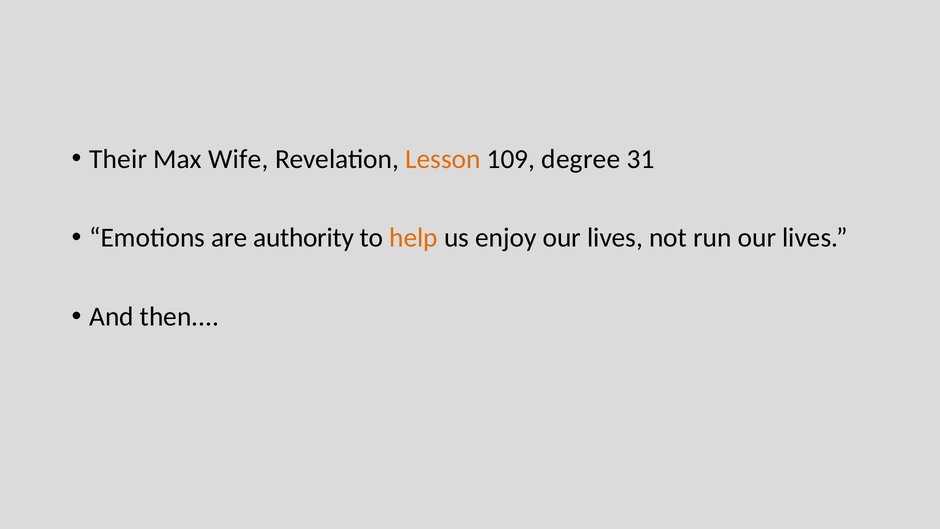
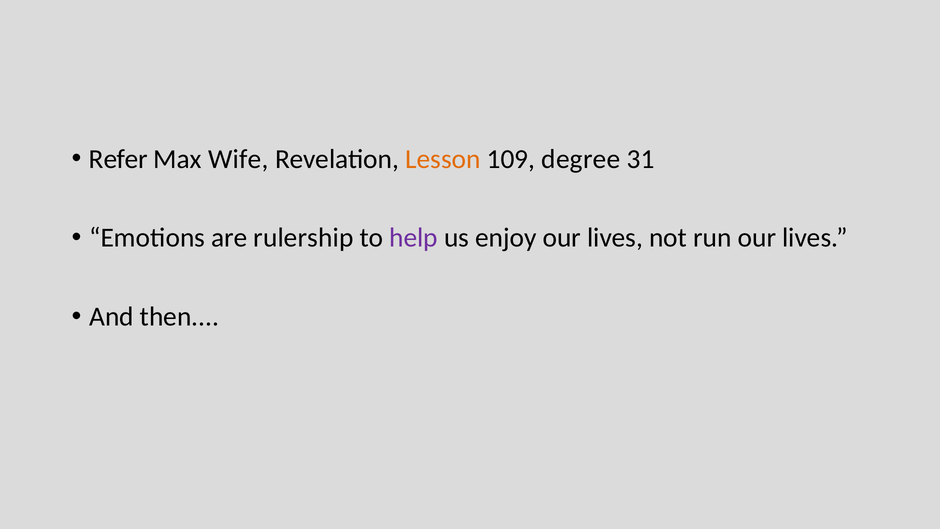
Their: Their -> Refer
authority: authority -> rulership
help colour: orange -> purple
